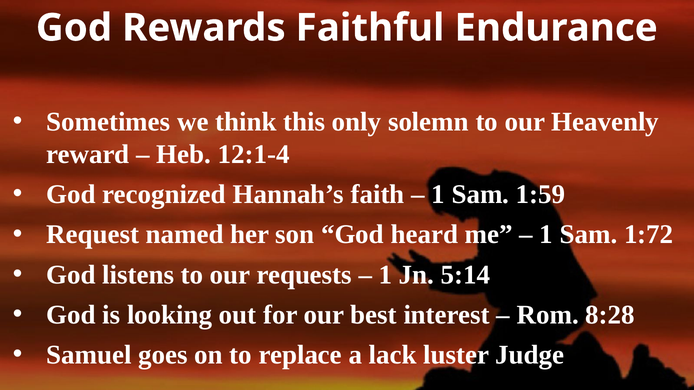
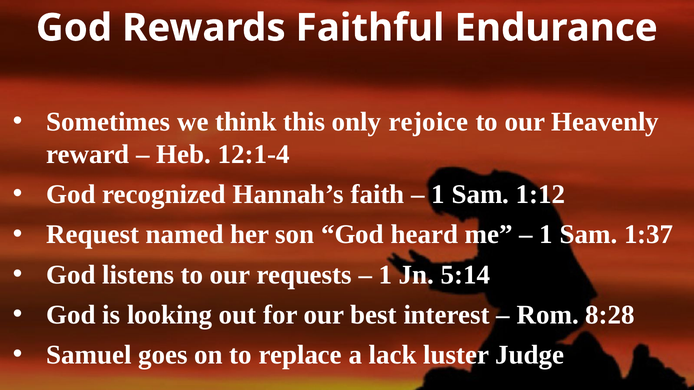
solemn: solemn -> rejoice
1:59: 1:59 -> 1:12
1:72: 1:72 -> 1:37
